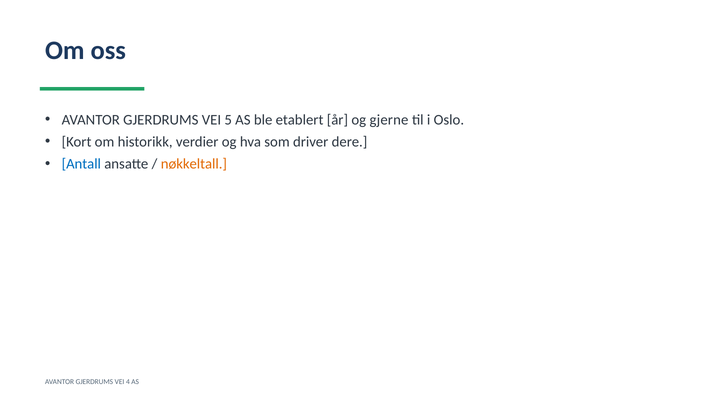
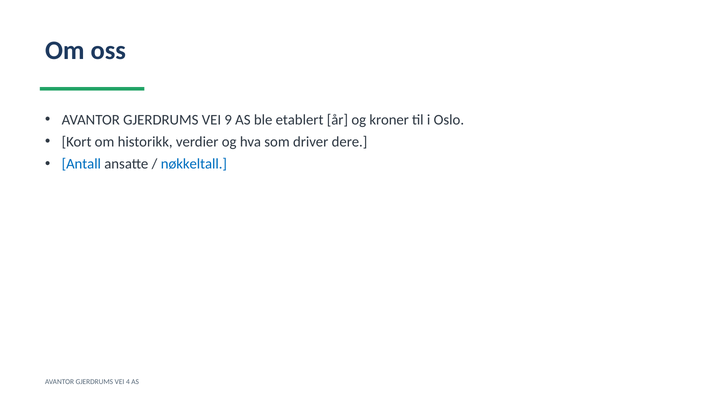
5: 5 -> 9
gjerne: gjerne -> kroner
nøkkeltall colour: orange -> blue
